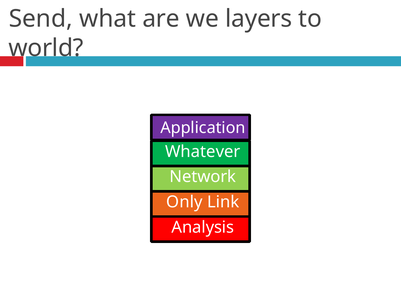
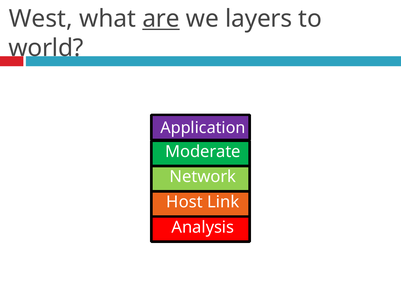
Send: Send -> West
are underline: none -> present
Whatever: Whatever -> Moderate
Only: Only -> Host
